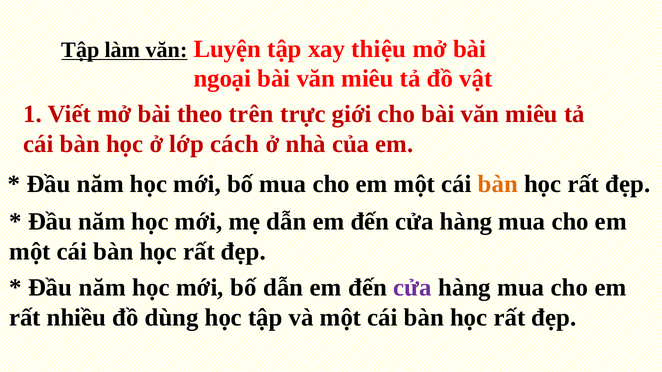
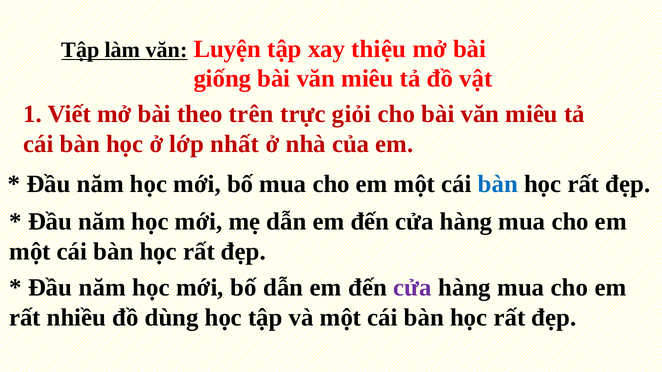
ngoại: ngoại -> giống
giới: giới -> giỏi
cách: cách -> nhất
bàn at (498, 184) colour: orange -> blue
